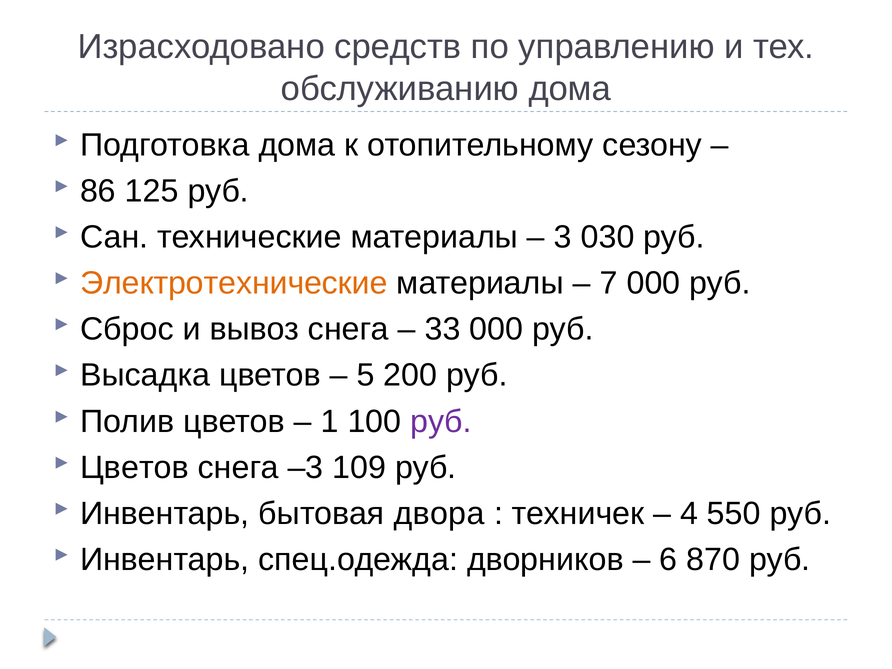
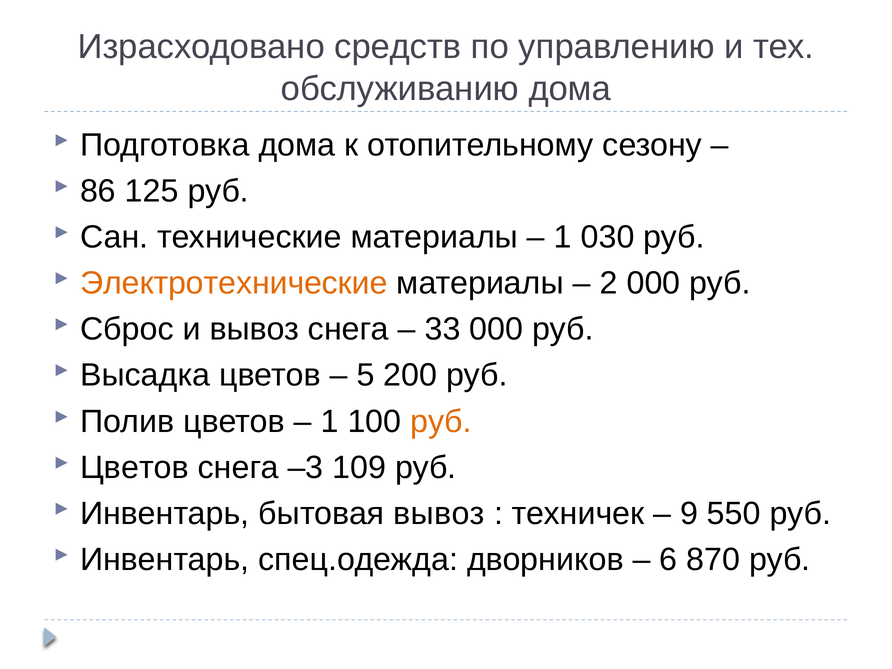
3 at (563, 237): 3 -> 1
7: 7 -> 2
руб at (441, 421) colour: purple -> orange
бытовая двора: двора -> вывоз
4: 4 -> 9
